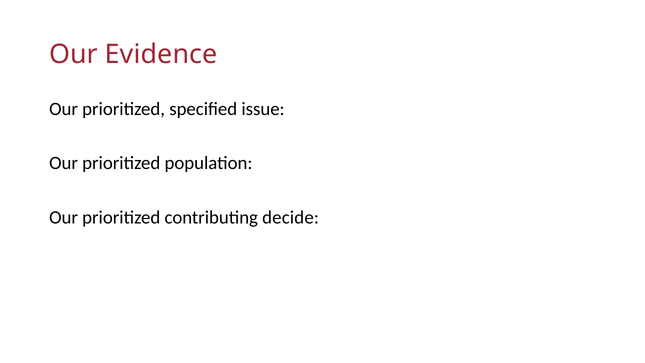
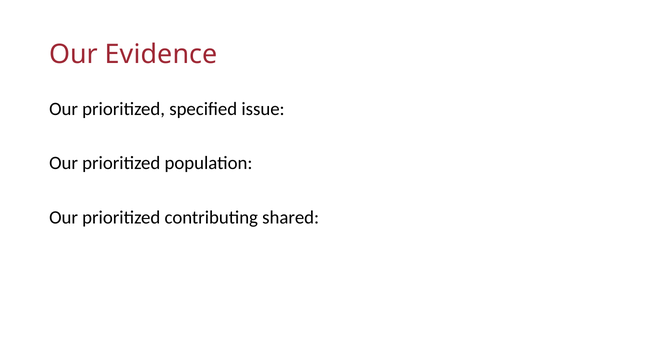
decide: decide -> shared
